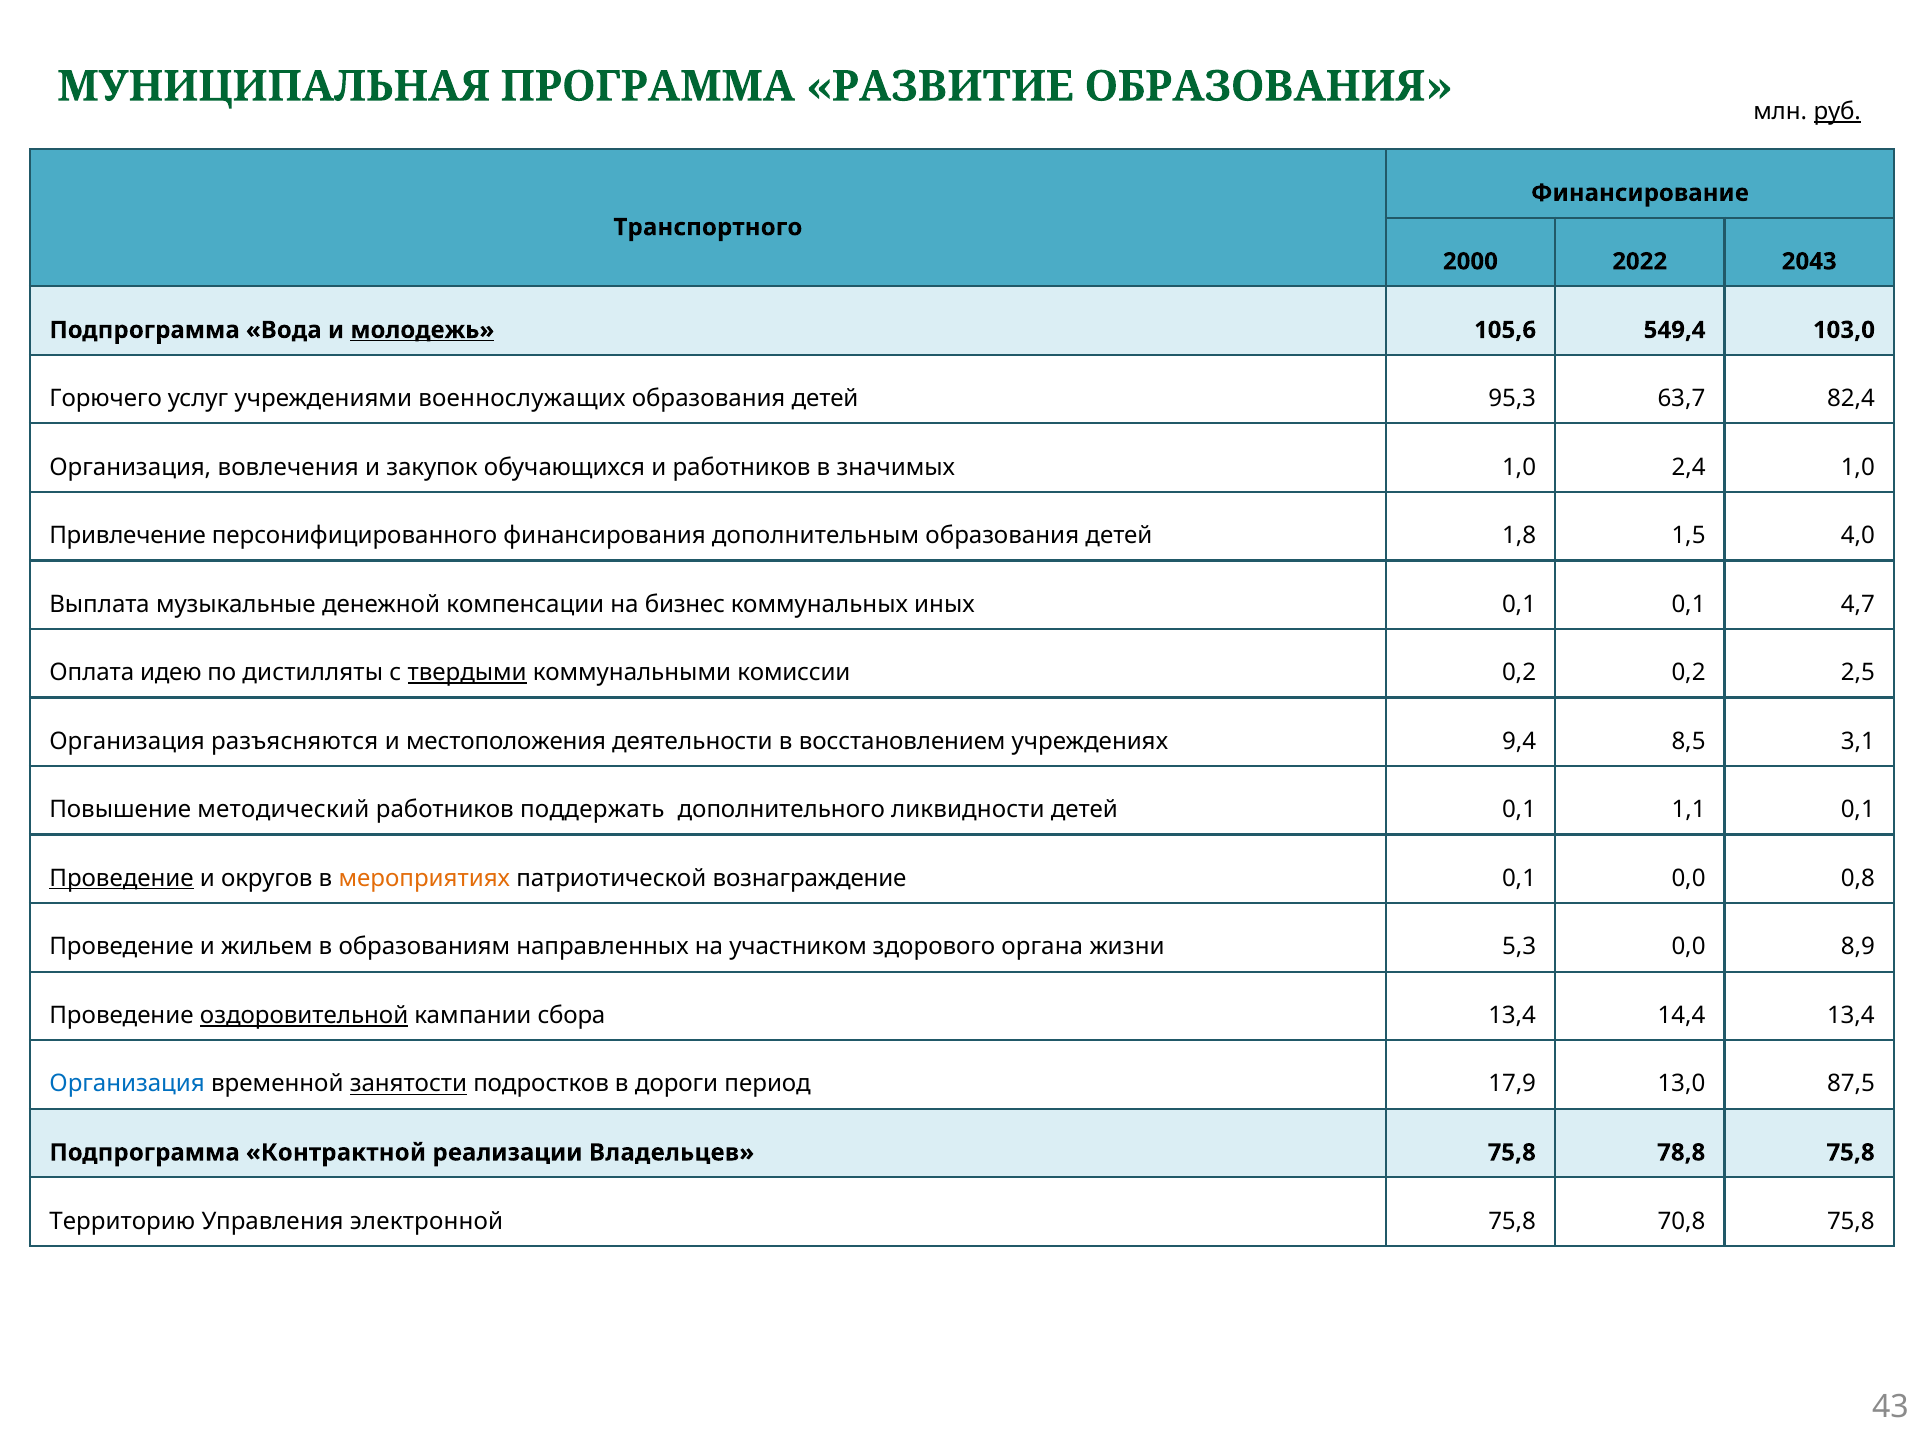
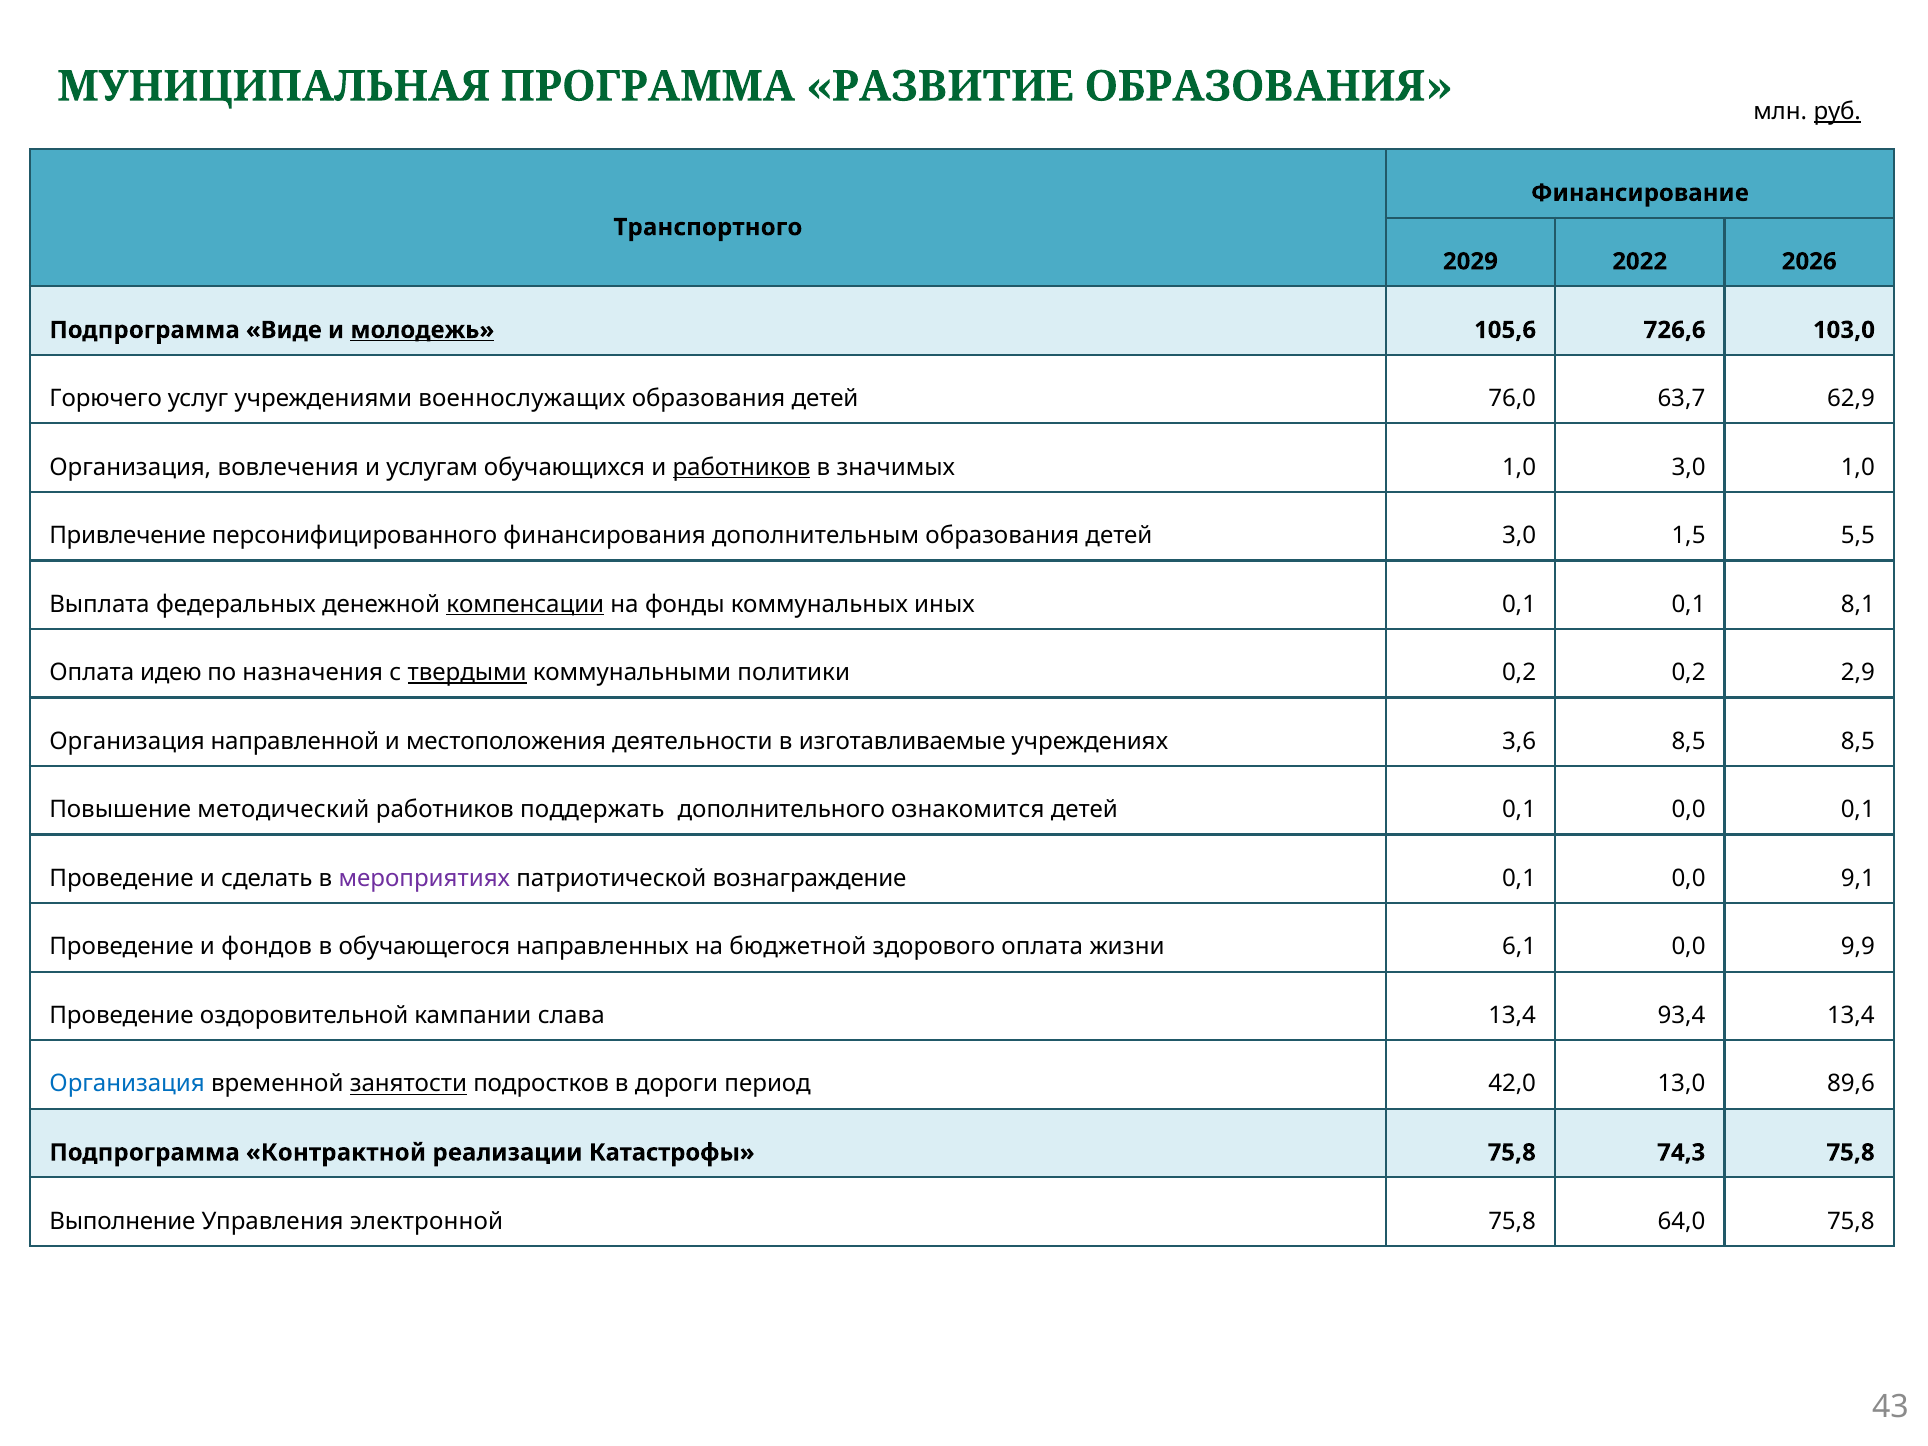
2000: 2000 -> 2029
2043: 2043 -> 2026
Вода: Вода -> Виде
549,4: 549,4 -> 726,6
95,3: 95,3 -> 76,0
82,4: 82,4 -> 62,9
закупок: закупок -> услугам
работников at (742, 467) underline: none -> present
1,0 2,4: 2,4 -> 3,0
детей 1,8: 1,8 -> 3,0
4,0: 4,0 -> 5,5
музыкальные: музыкальные -> федеральных
компенсации underline: none -> present
бизнес: бизнес -> фонды
4,7: 4,7 -> 8,1
дистилляты: дистилляты -> назначения
комиссии: комиссии -> политики
2,5: 2,5 -> 2,9
разъясняются: разъясняются -> направленной
восстановлением: восстановлением -> изготавливаемые
9,4: 9,4 -> 3,6
8,5 3,1: 3,1 -> 8,5
ликвидности: ликвидности -> ознакомится
детей 0,1 1,1: 1,1 -> 0,0
Проведение at (122, 878) underline: present -> none
округов: округов -> сделать
мероприятиях colour: orange -> purple
0,8: 0,8 -> 9,1
жильем: жильем -> фондов
образованиям: образованиям -> обучающегося
участником: участником -> бюджетной
здорового органа: органа -> оплата
5,3: 5,3 -> 6,1
8,9: 8,9 -> 9,9
оздоровительной underline: present -> none
сбора: сбора -> слава
14,4: 14,4 -> 93,4
17,9: 17,9 -> 42,0
87,5: 87,5 -> 89,6
Владельцев: Владельцев -> Катастрофы
78,8: 78,8 -> 74,3
Территорию: Территорию -> Выполнение
70,8: 70,8 -> 64,0
